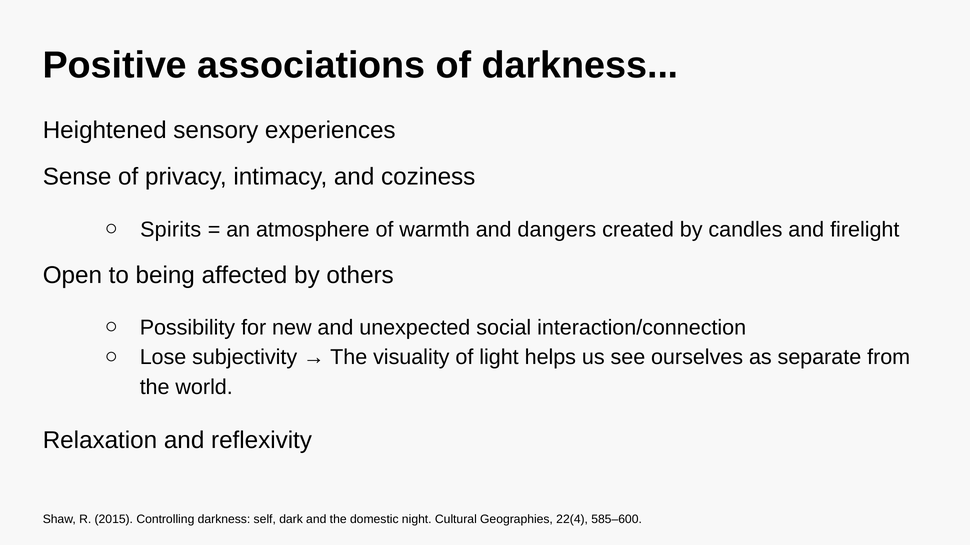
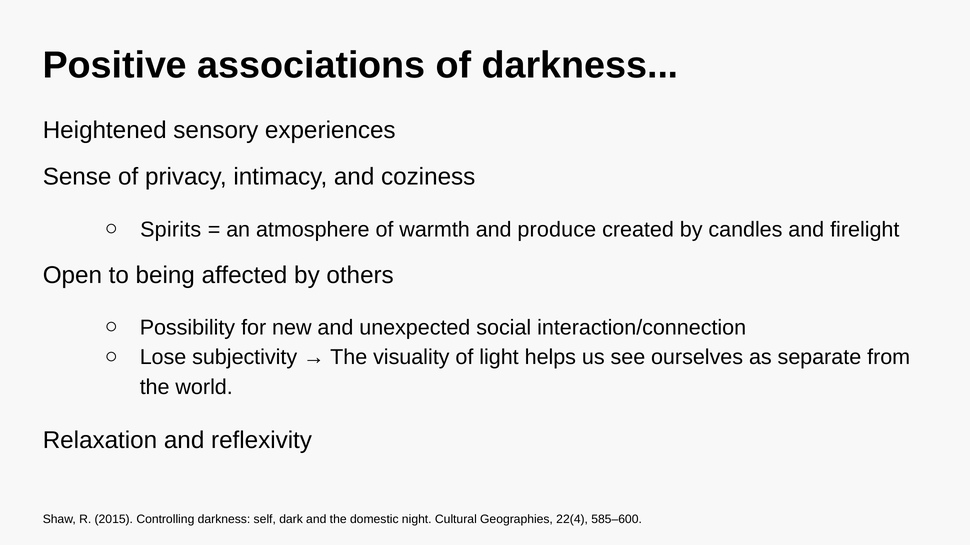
dangers: dangers -> produce
